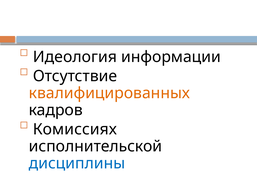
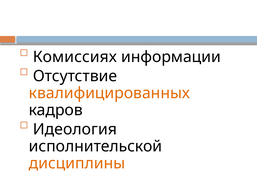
Идеология: Идеология -> Комиссиях
Комиссиях: Комиссиях -> Идеология
дисциплины colour: blue -> orange
